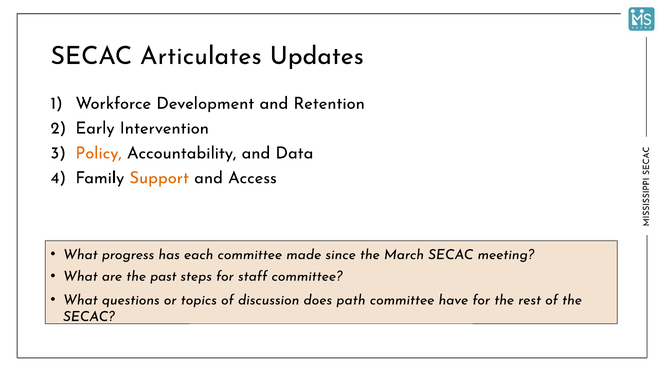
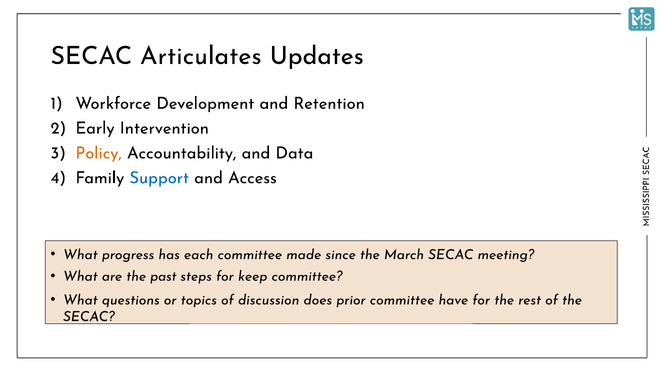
Support colour: orange -> blue
staff: staff -> keep
path: path -> prior
